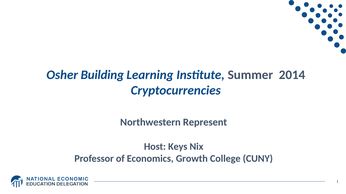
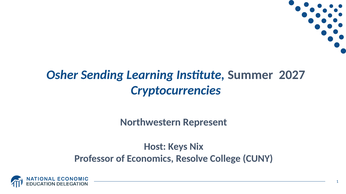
Building: Building -> Sending
2014: 2014 -> 2027
Growth: Growth -> Resolve
